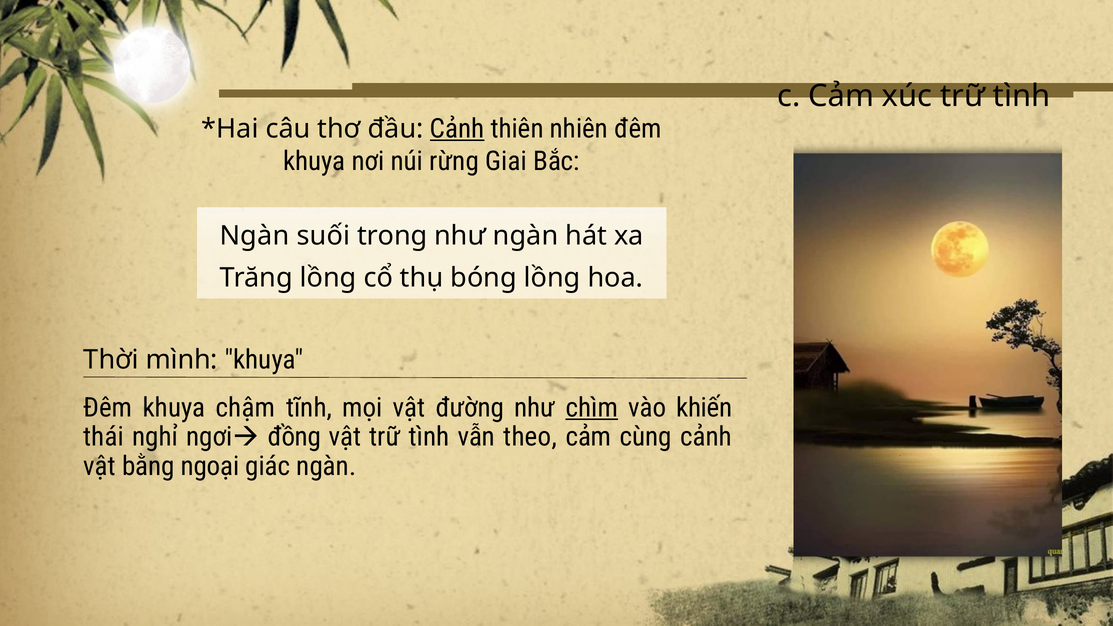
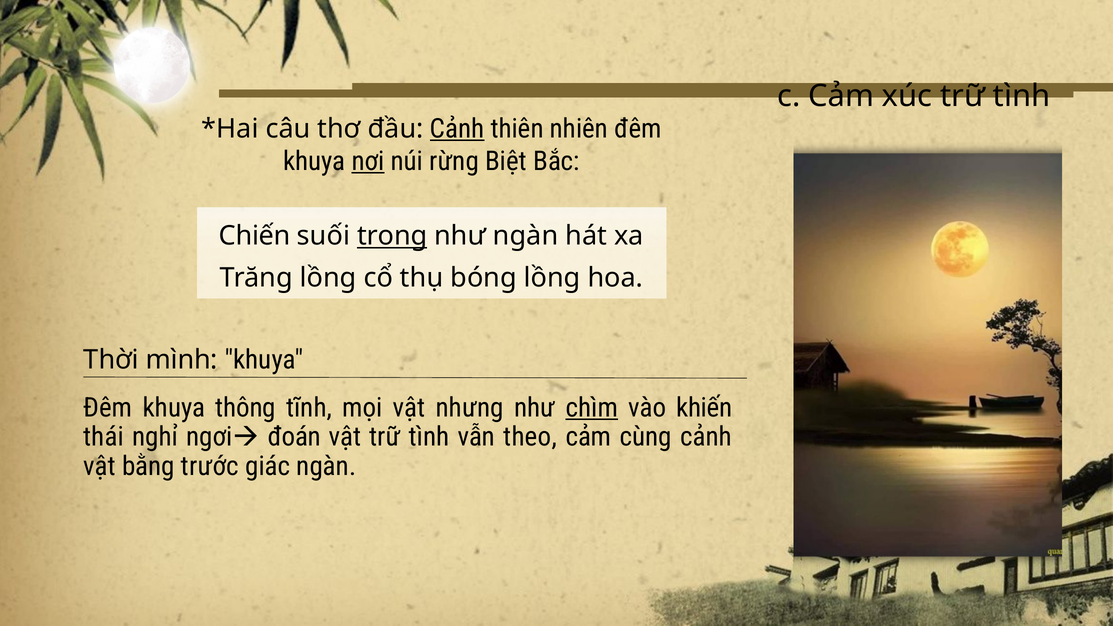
nơi underline: none -> present
Giai: Giai -> Biệt
Ngàn at (254, 236): Ngàn -> Chiến
trong underline: none -> present
chậm: chậm -> thông
đường: đường -> nhưng
đồng: đồng -> đoán
ngoại: ngoại -> trước
